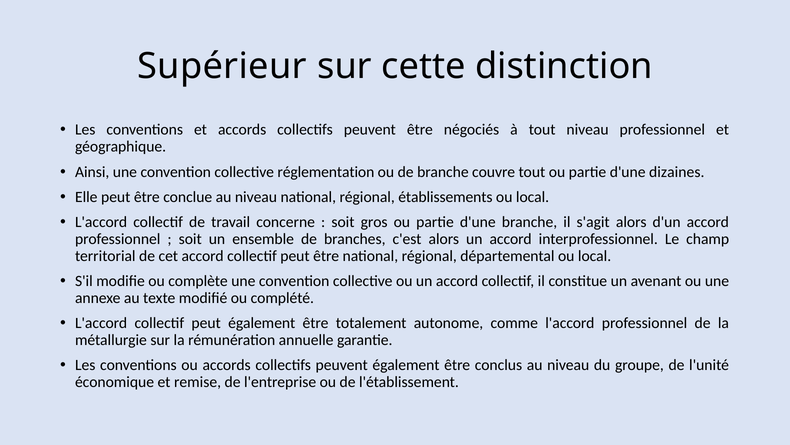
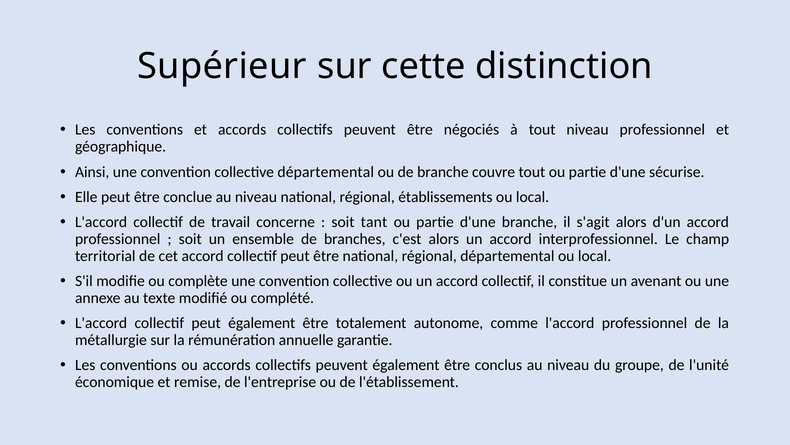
collective réglementation: réglementation -> départemental
dizaines: dizaines -> sécurise
gros: gros -> tant
